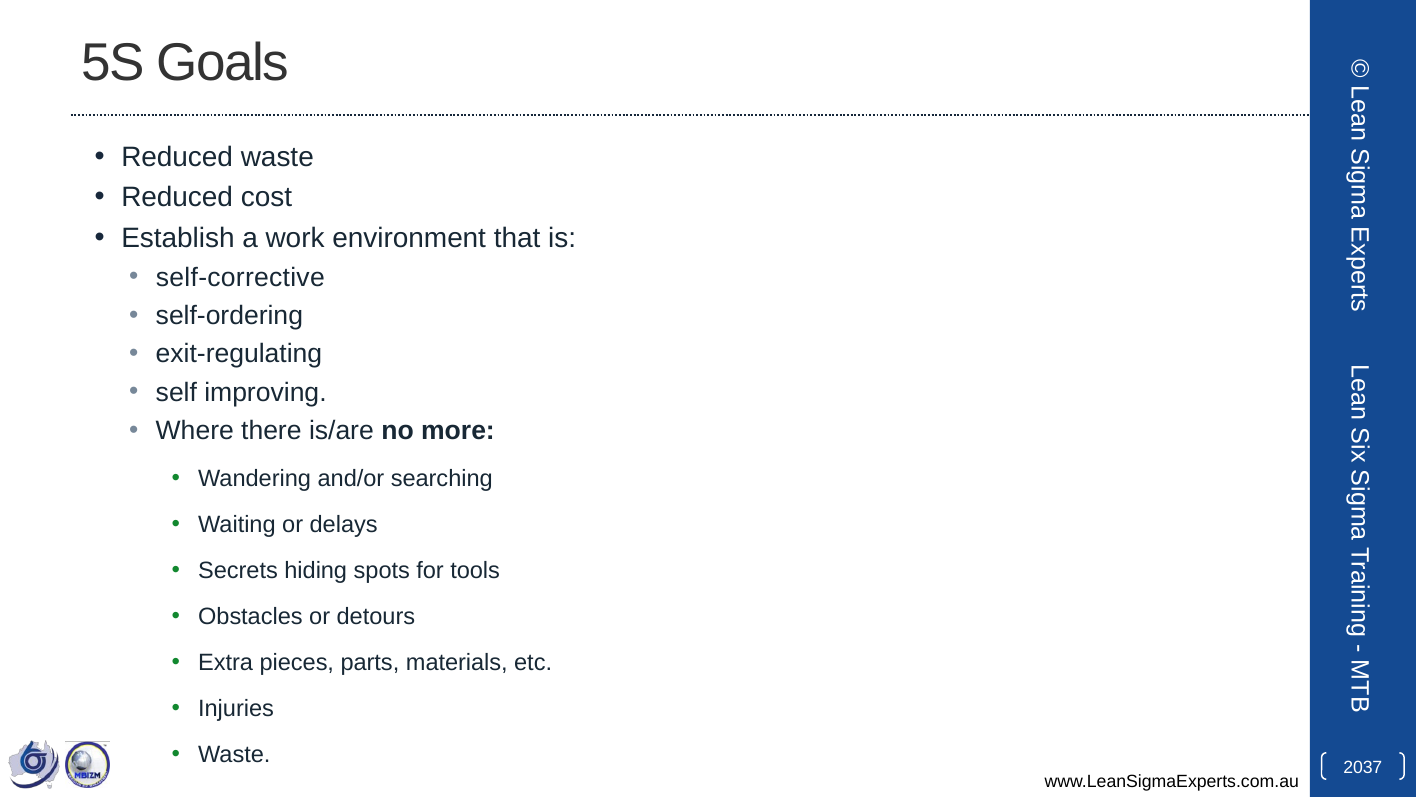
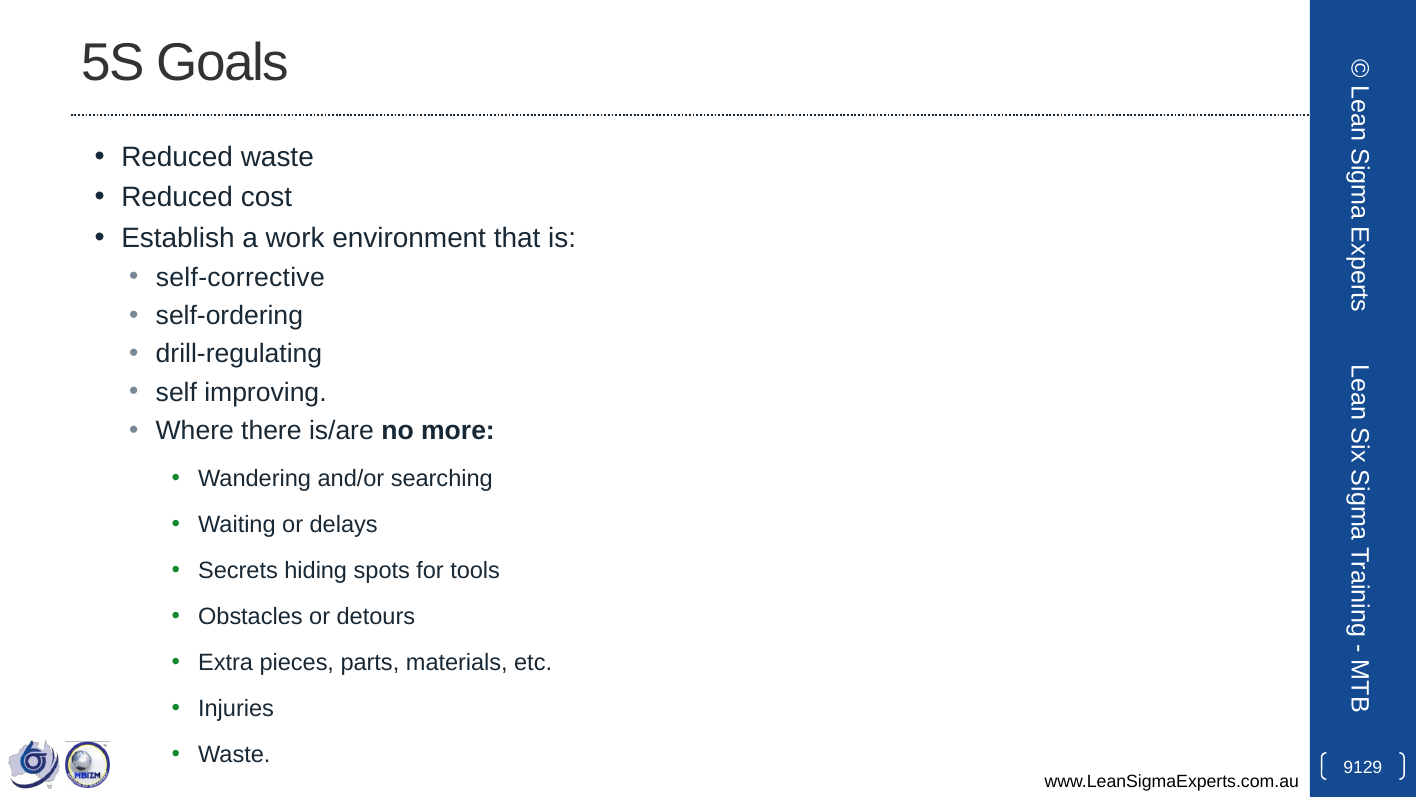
exit-regulating: exit-regulating -> drill-regulating
2037: 2037 -> 9129
